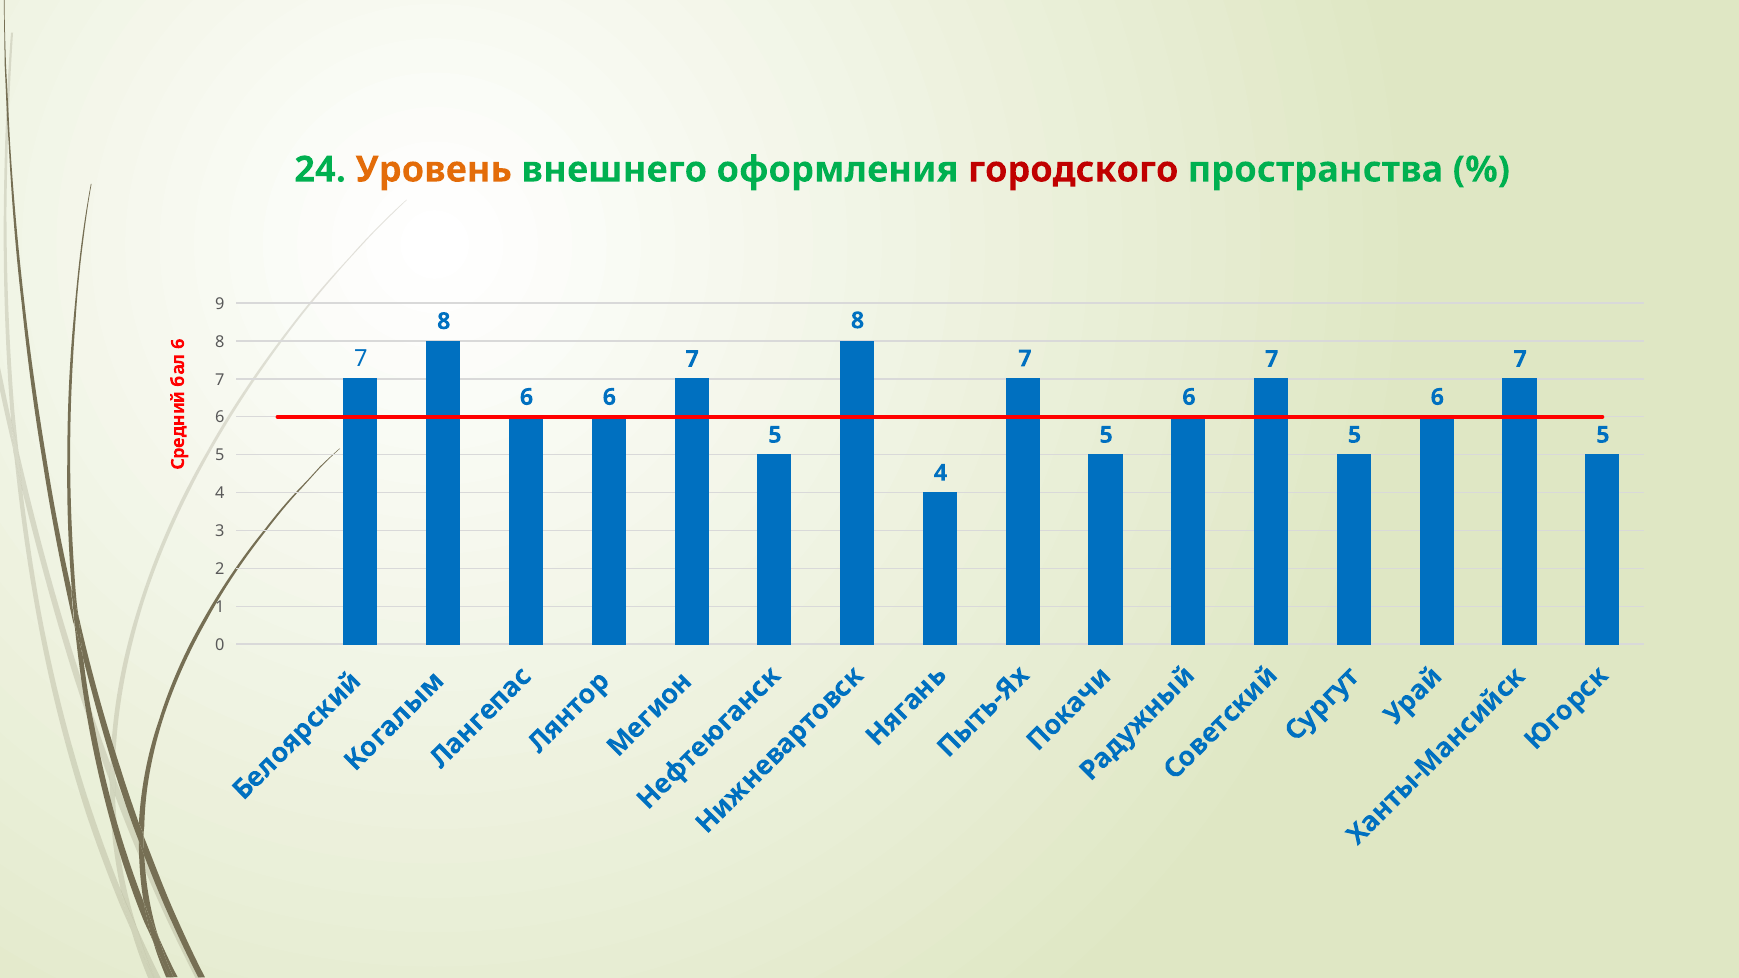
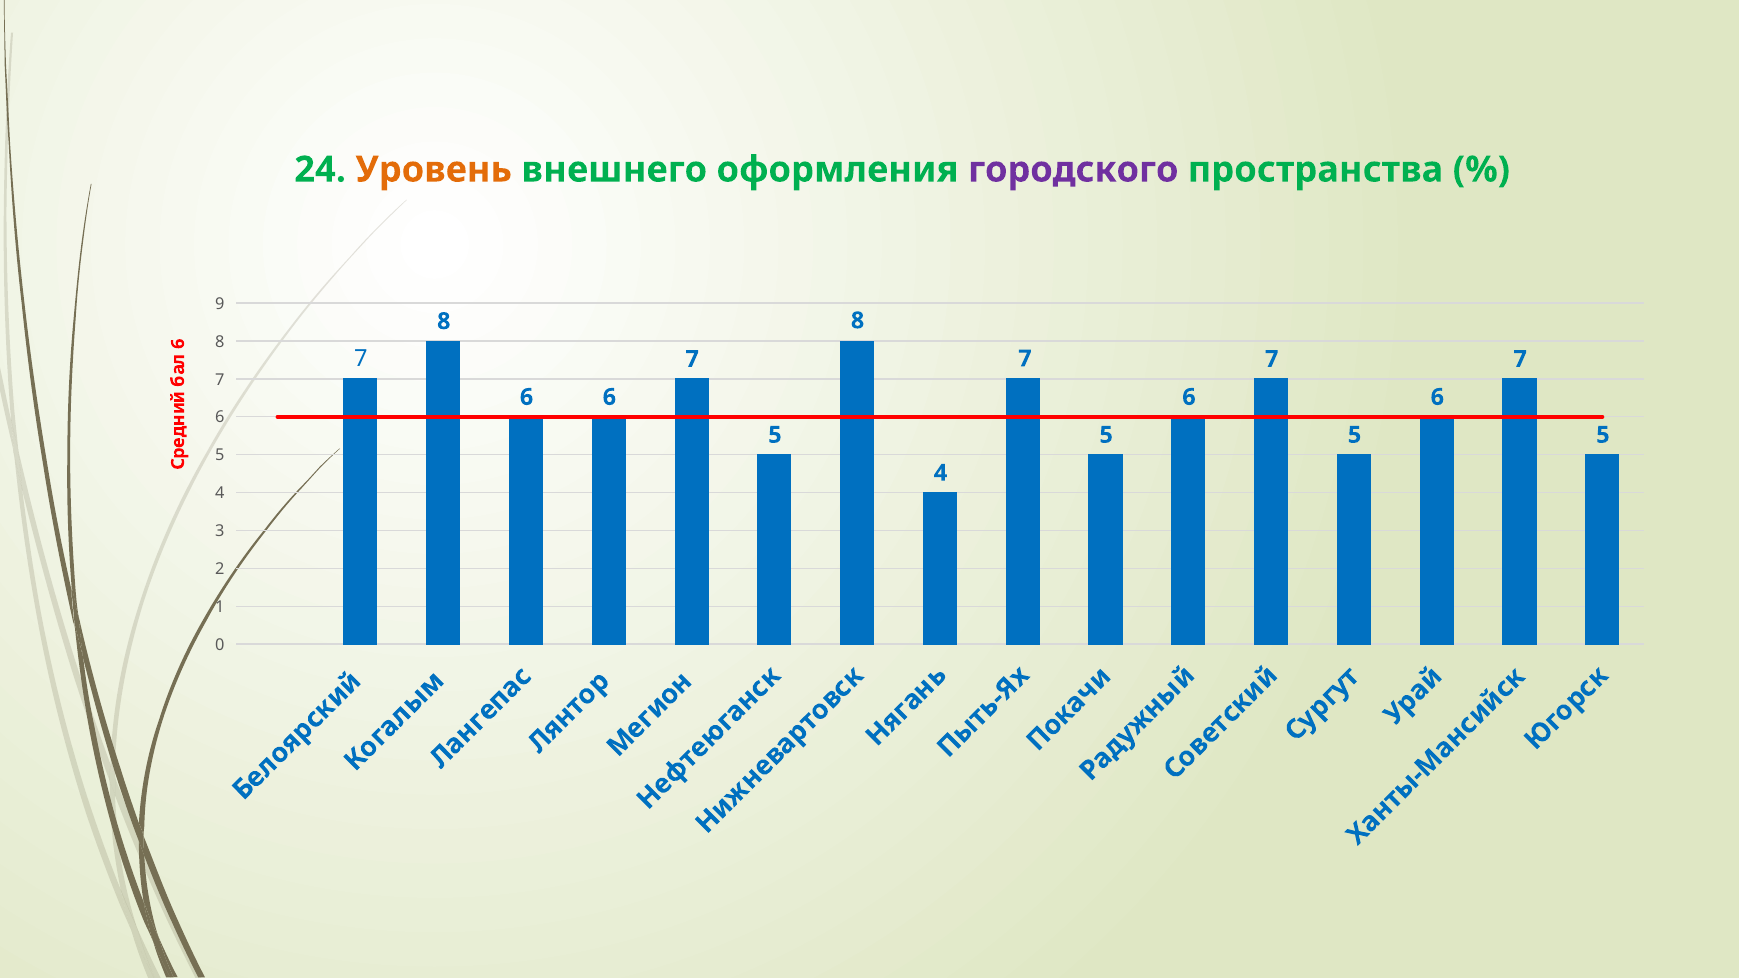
городского colour: red -> purple
